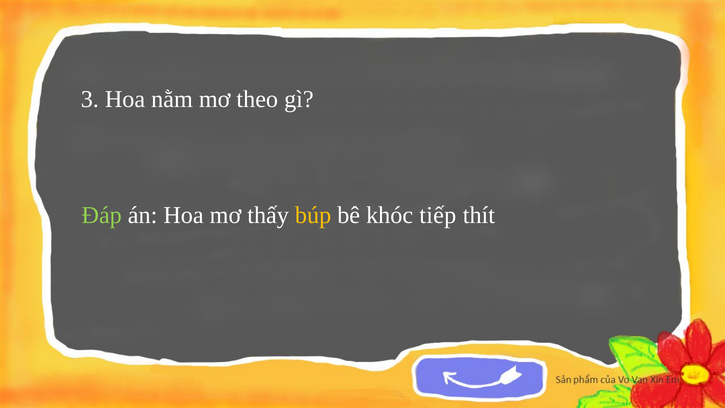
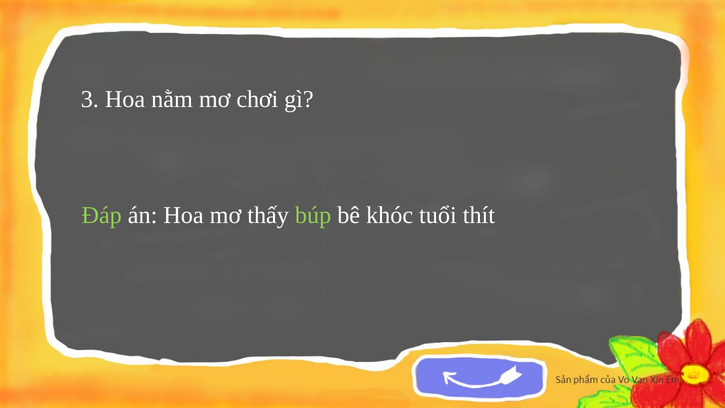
theo: theo -> chơi
búp colour: yellow -> light green
tiếp: tiếp -> tuổi
